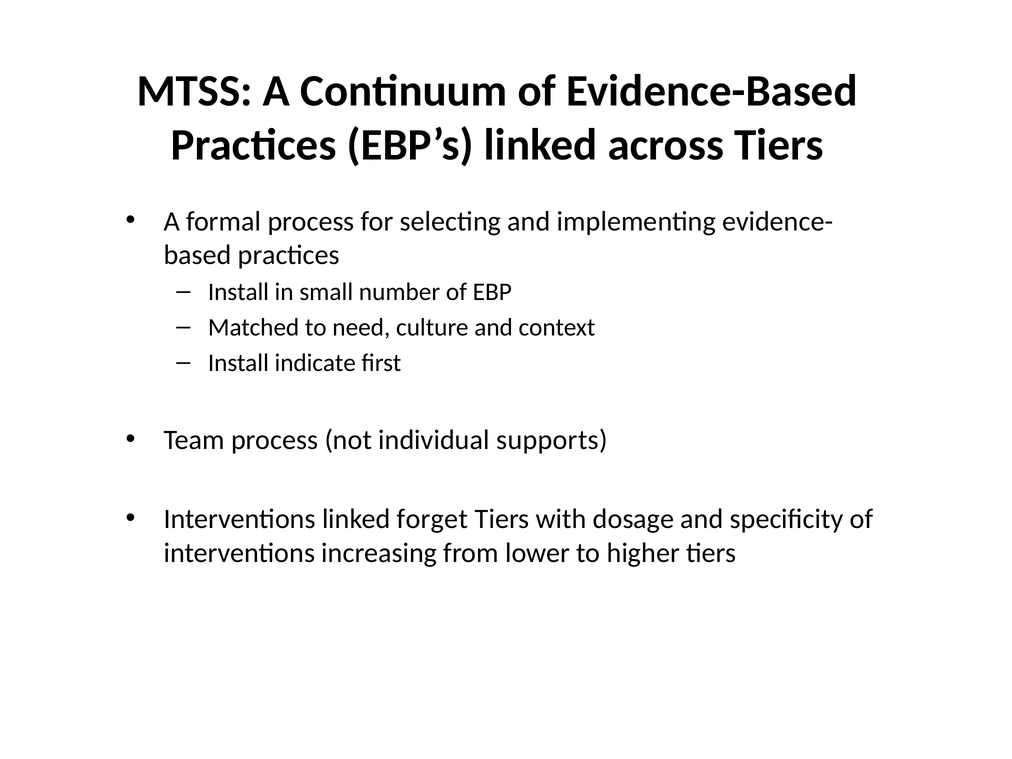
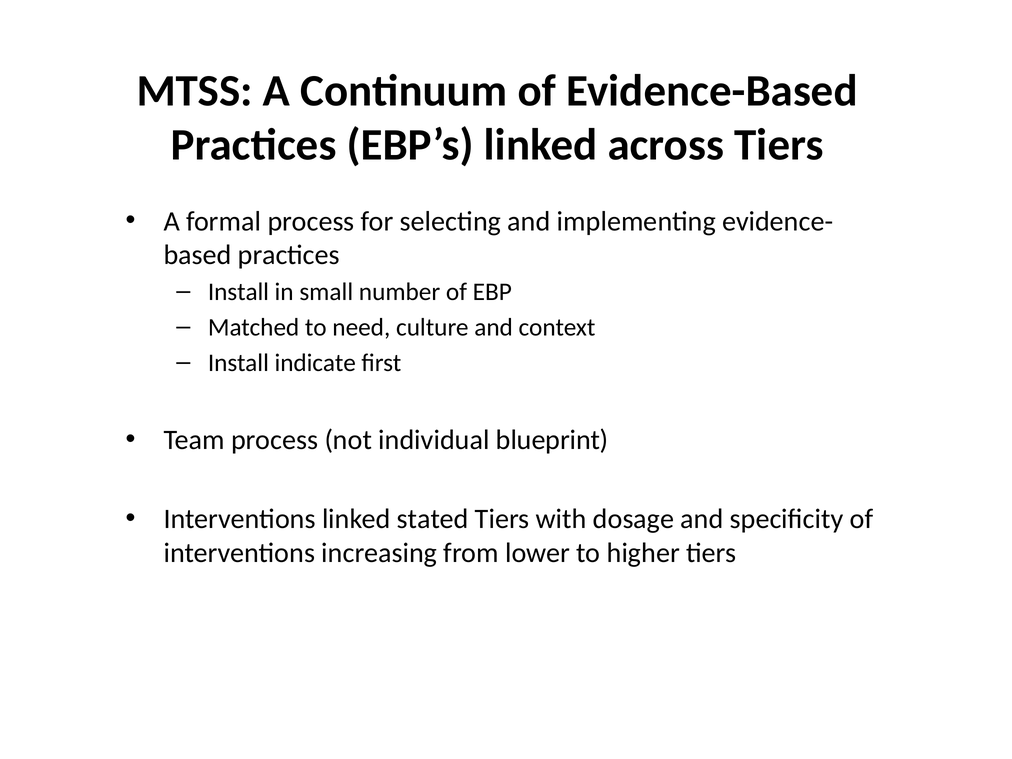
supports: supports -> blueprint
forget: forget -> stated
